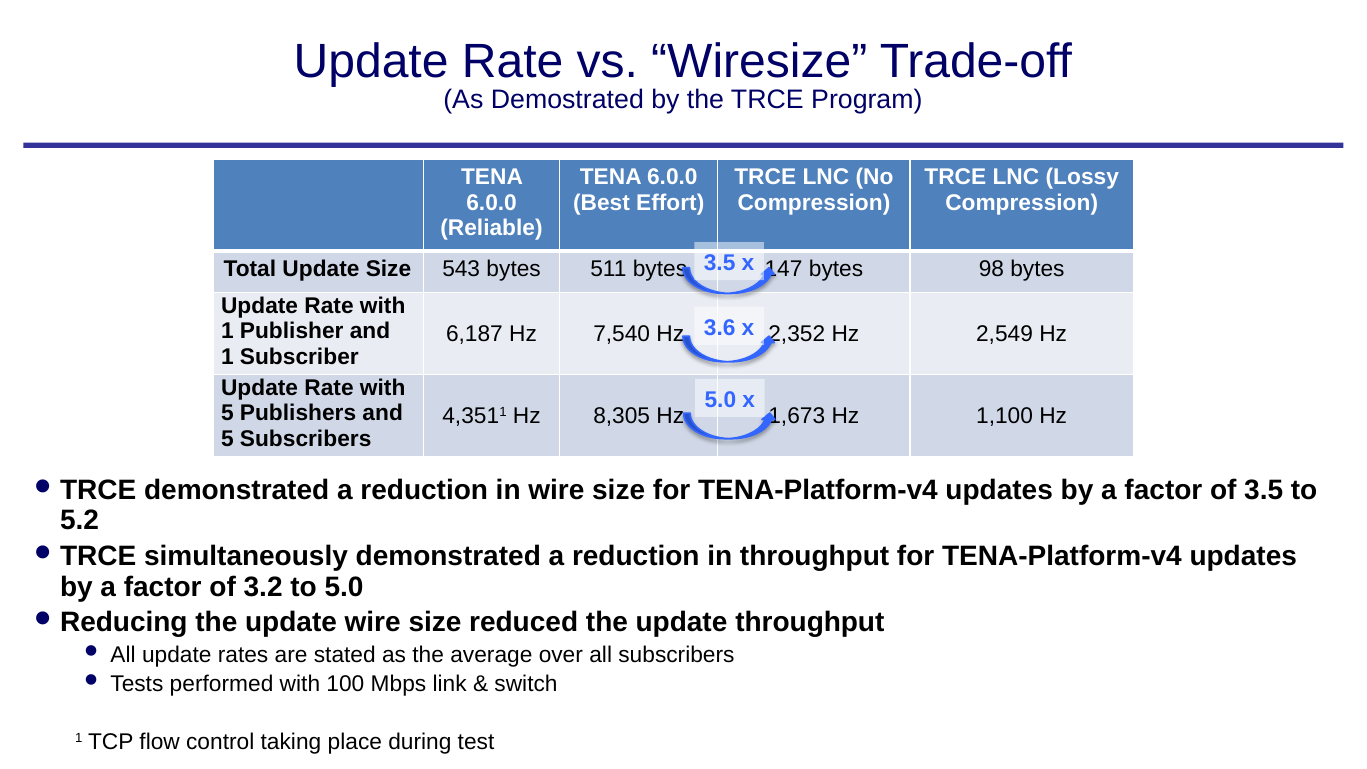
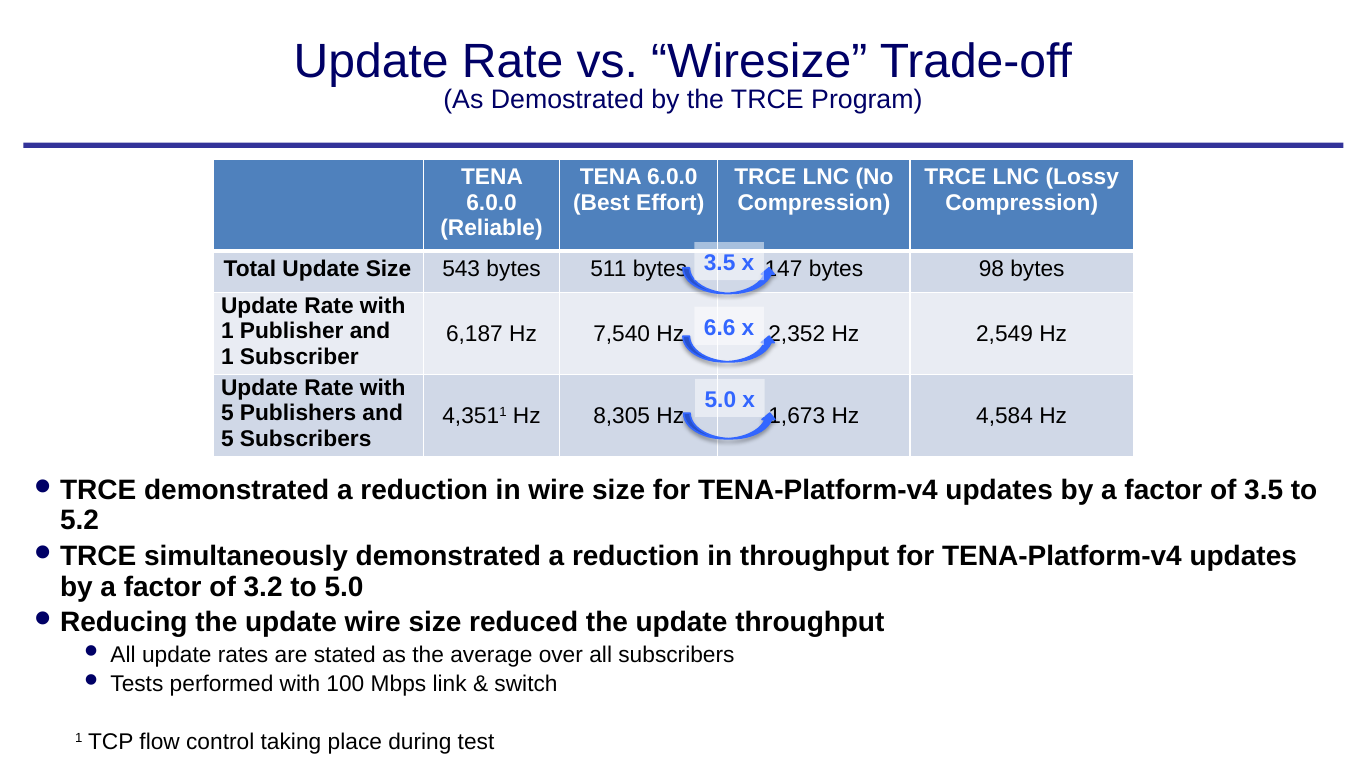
3.6: 3.6 -> 6.6
1,100: 1,100 -> 4,584
